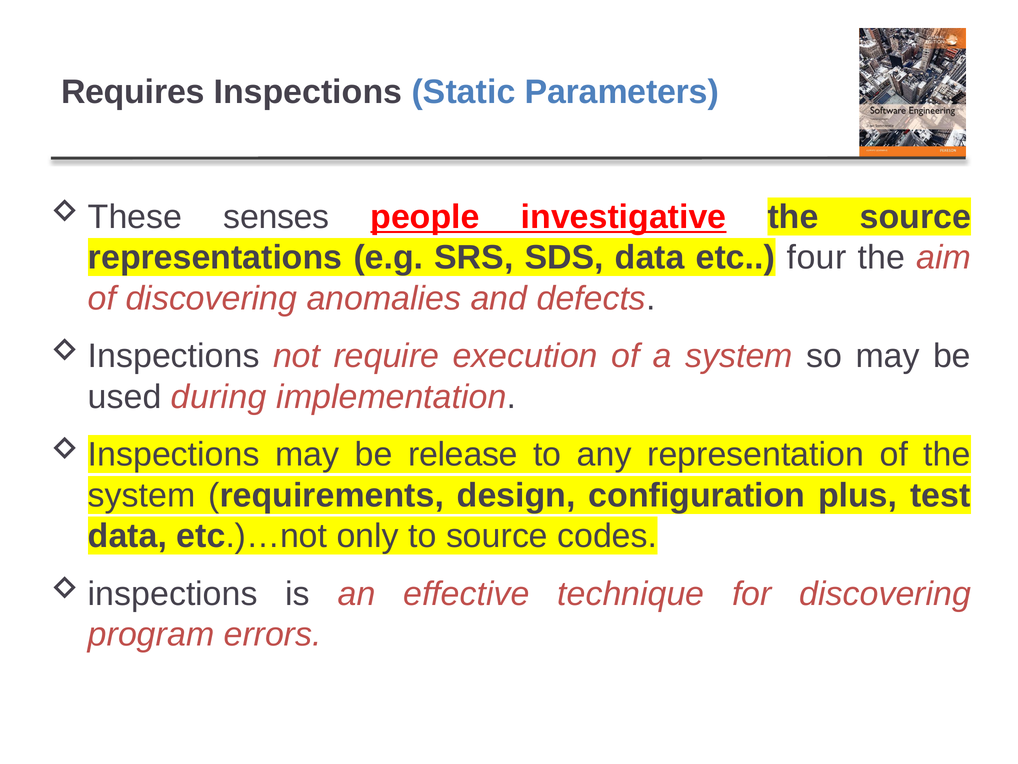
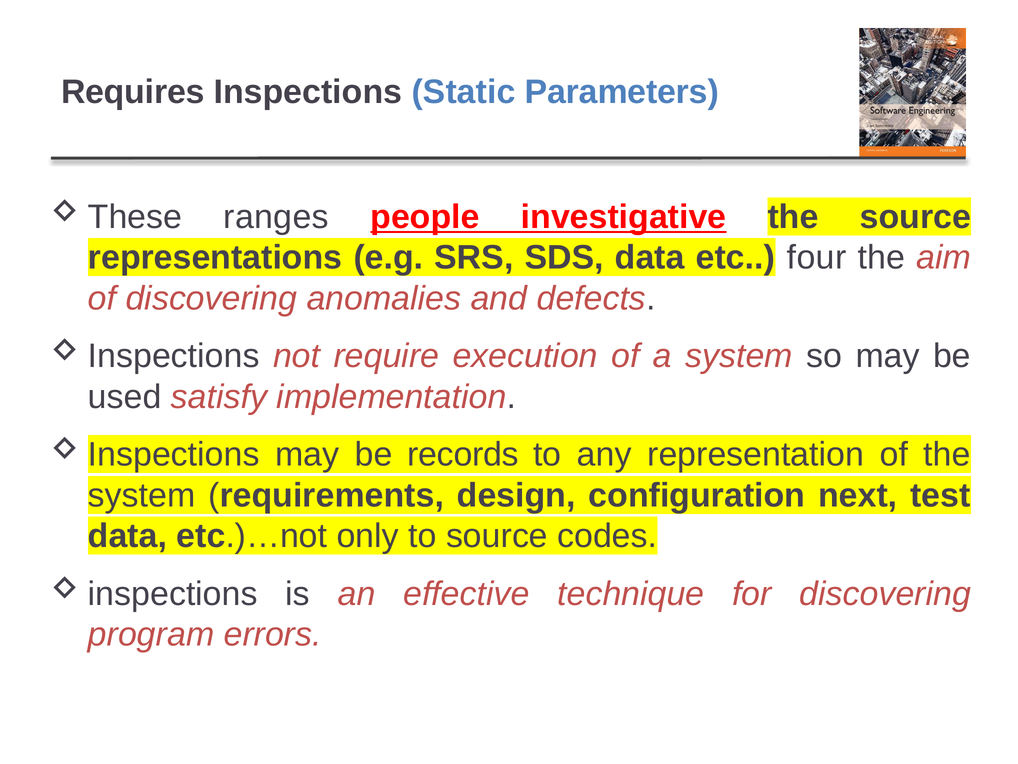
senses: senses -> ranges
during: during -> satisfy
release: release -> records
plus: plus -> next
